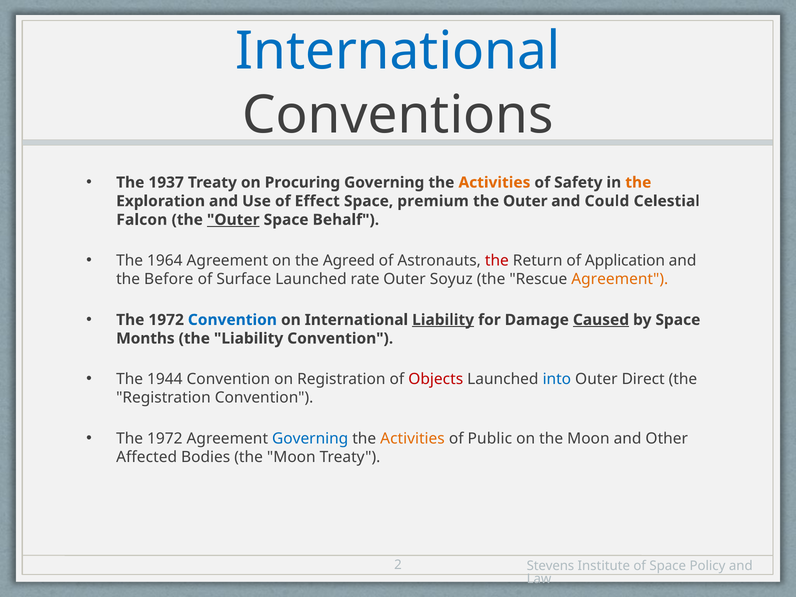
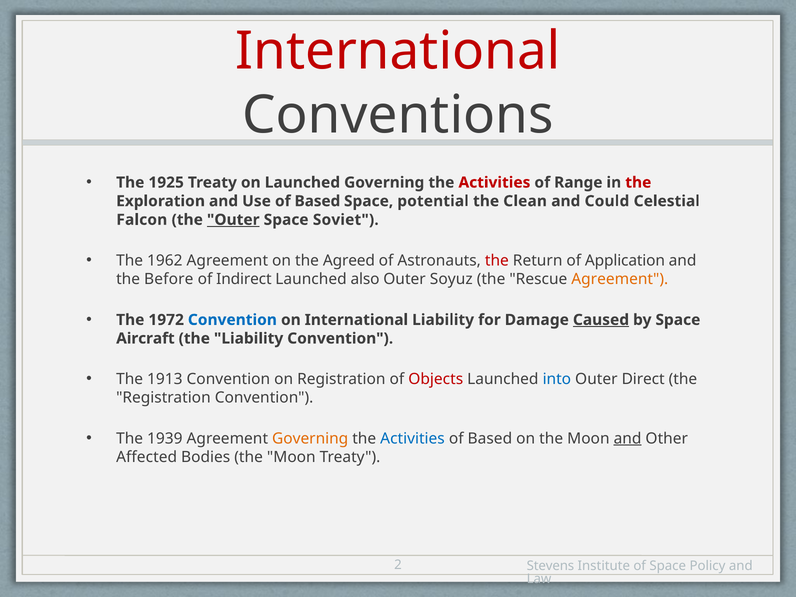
International at (398, 51) colour: blue -> red
1937: 1937 -> 1925
on Procuring: Procuring -> Launched
Activities at (494, 183) colour: orange -> red
Safety: Safety -> Range
the at (638, 183) colour: orange -> red
Use of Effect: Effect -> Based
premium: premium -> potential
Outer at (525, 201): Outer -> Clean
Behalf: Behalf -> Soviet
1964: 1964 -> 1962
Surface: Surface -> Indirect
rate: rate -> also
Liability at (443, 320) underline: present -> none
Months: Months -> Aircraft
1944: 1944 -> 1913
1972 at (165, 439): 1972 -> 1939
Governing at (310, 439) colour: blue -> orange
Activities at (412, 439) colour: orange -> blue
Public at (490, 439): Public -> Based
and at (628, 439) underline: none -> present
